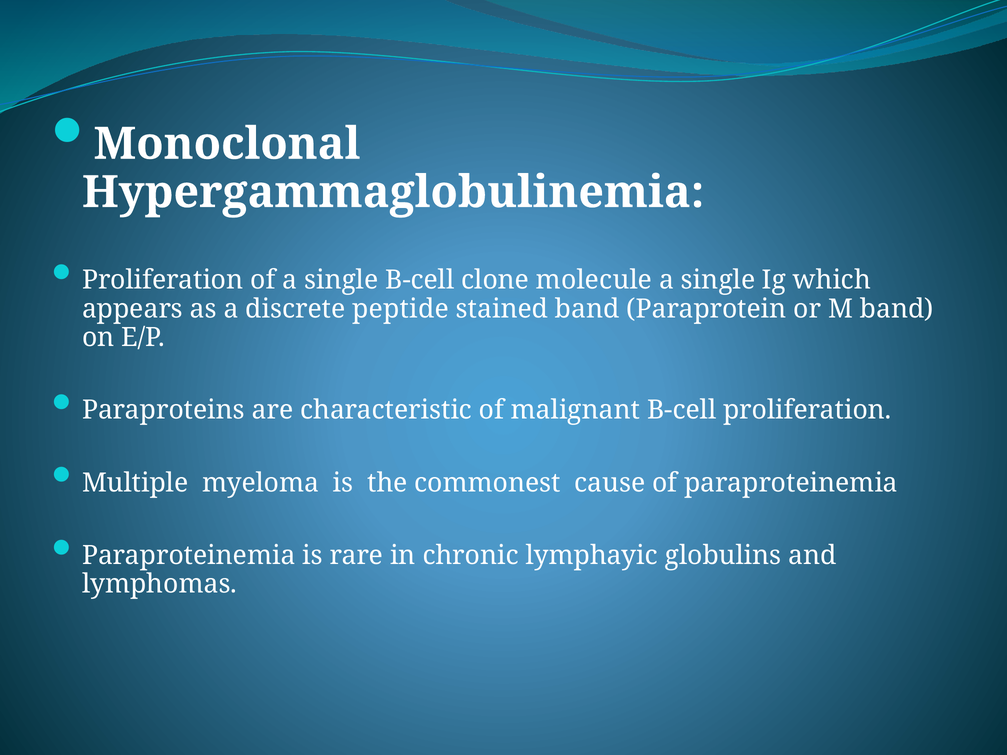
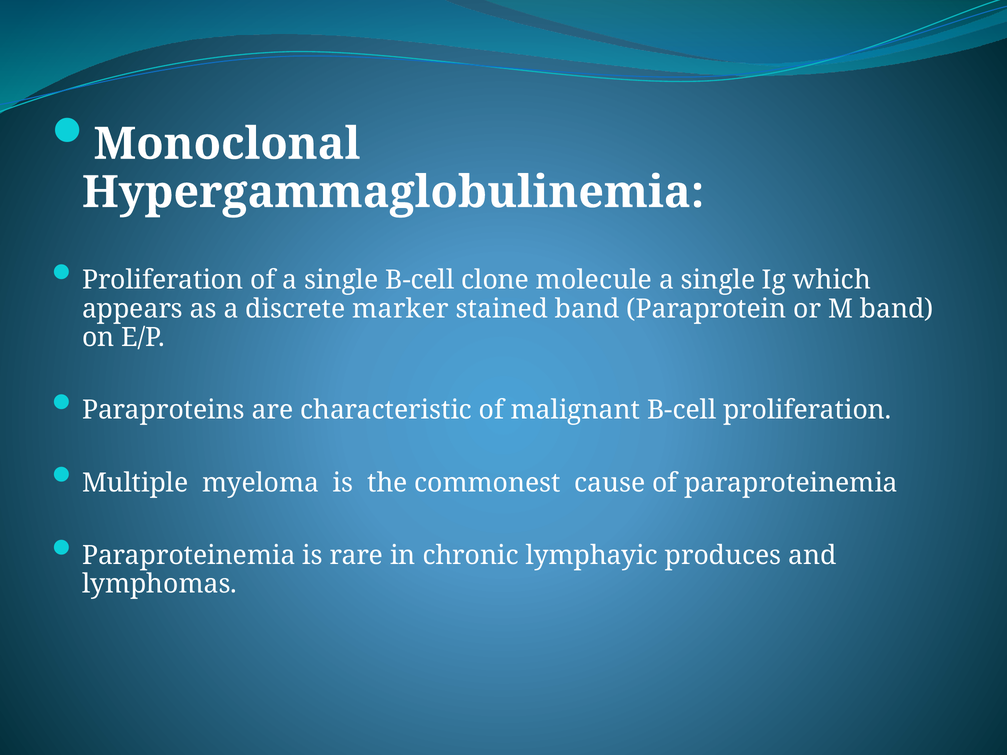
peptide: peptide -> marker
globulins: globulins -> produces
